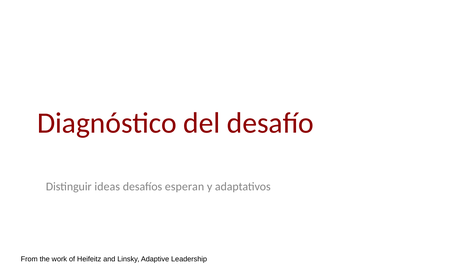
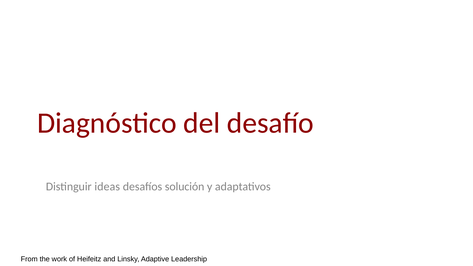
esperan: esperan -> solución
